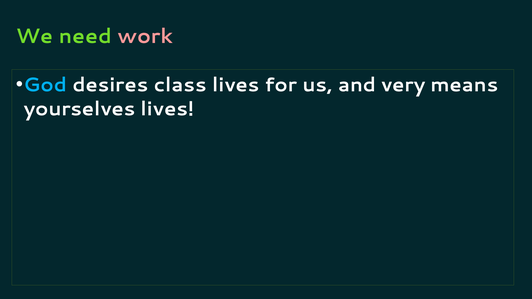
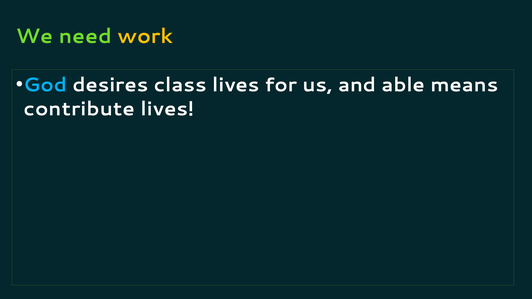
work colour: pink -> yellow
very: very -> able
yourselves: yourselves -> contribute
